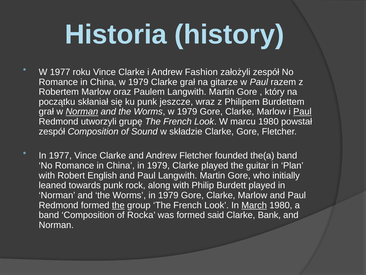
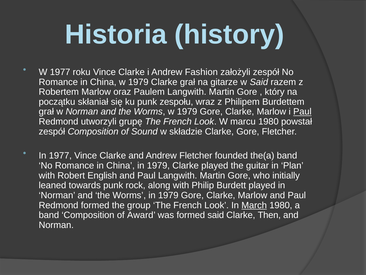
w Paul: Paul -> Said
jeszcze: jeszcze -> zespołu
Norman at (82, 112) underline: present -> none
the at (118, 205) underline: present -> none
Rocka: Rocka -> Award
Bank: Bank -> Then
